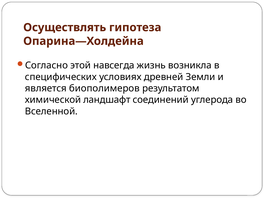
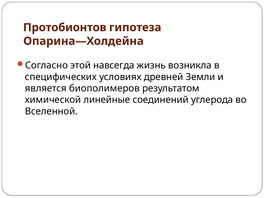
Осуществлять: Осуществлять -> Протобионтов
ландшафт: ландшафт -> линейные
